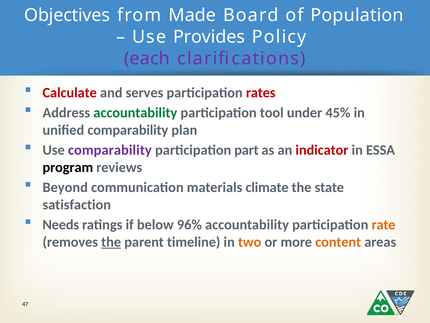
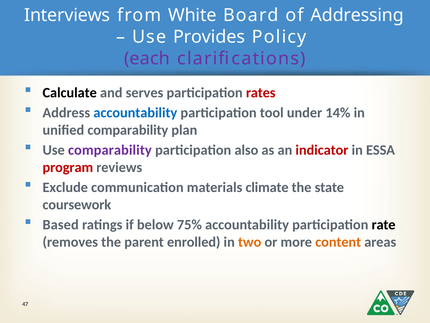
Objectives: Objectives -> Interviews
Made: Made -> White
Population: Population -> Addressing
Calculate colour: red -> black
accountability at (135, 113) colour: green -> blue
45%: 45% -> 14%
part: part -> also
program colour: black -> red
Beyond: Beyond -> Exclude
satisfaction: satisfaction -> coursework
Needs: Needs -> Based
96%: 96% -> 75%
rate colour: orange -> black
the at (111, 242) underline: present -> none
timeline: timeline -> enrolled
